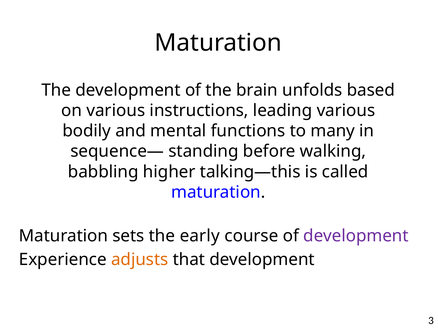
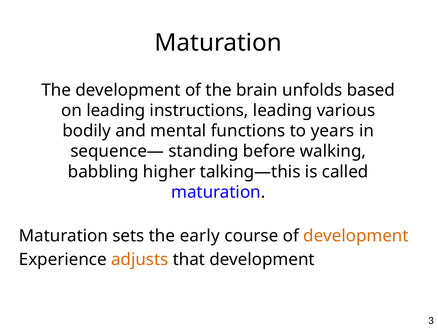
on various: various -> leading
many: many -> years
development at (356, 236) colour: purple -> orange
